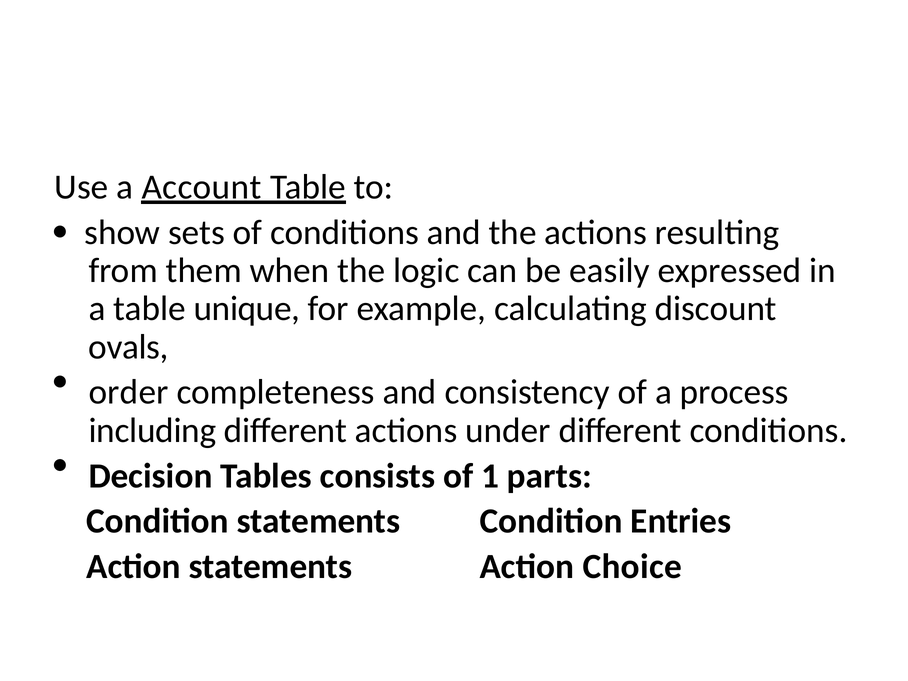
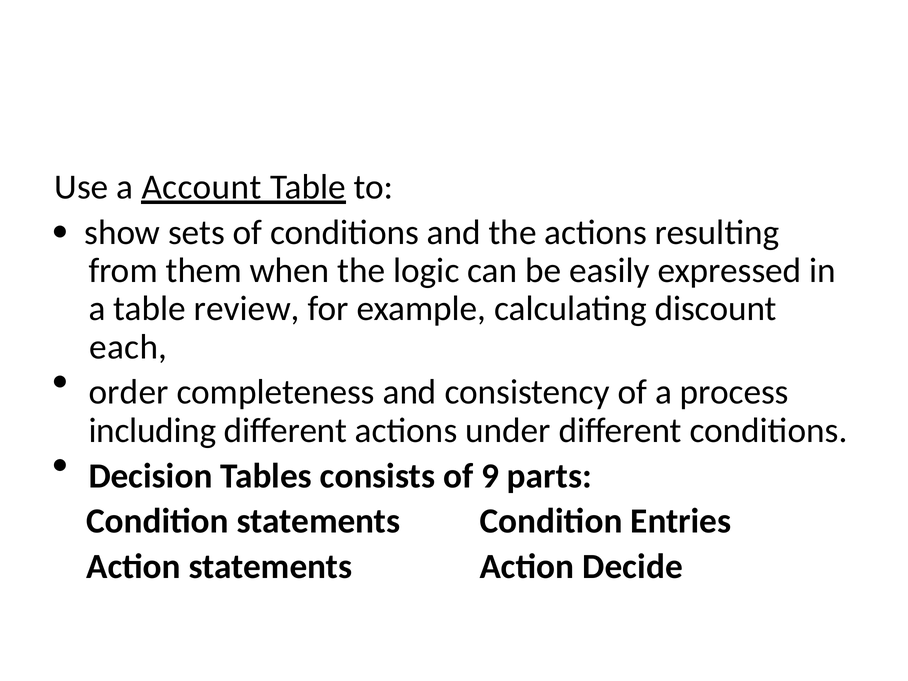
unique: unique -> review
ovals: ovals -> each
1: 1 -> 9
Choice: Choice -> Decide
